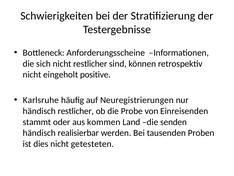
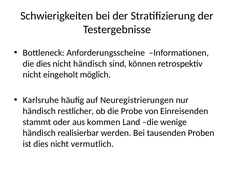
die sich: sich -> dies
nicht restlicher: restlicher -> händisch
positive: positive -> möglich
senden: senden -> wenige
getesteten: getesteten -> vermutlich
